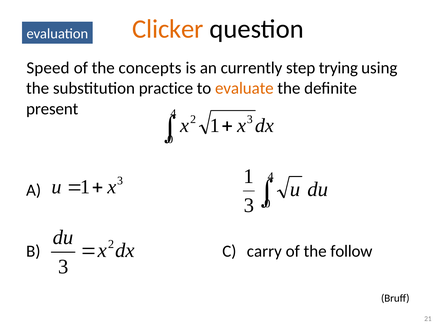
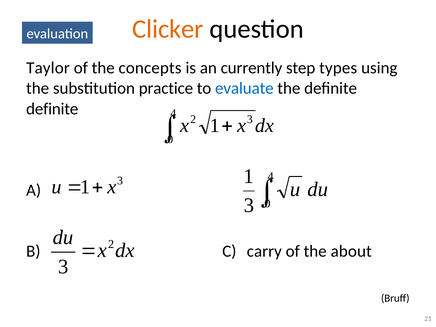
Speed: Speed -> Taylor
trying: trying -> types
evaluate colour: orange -> blue
present at (52, 109): present -> definite
follow: follow -> about
